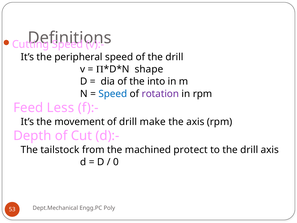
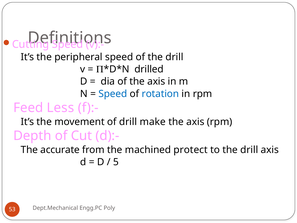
shape: shape -> drilled
of the into: into -> axis
rotation colour: purple -> blue
tailstock: tailstock -> accurate
0: 0 -> 5
